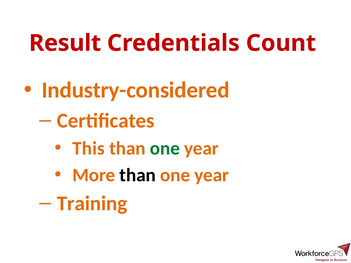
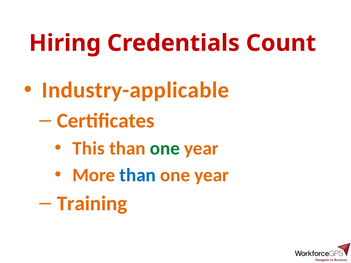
Result: Result -> Hiring
Industry-considered: Industry-considered -> Industry-applicable
than at (138, 175) colour: black -> blue
